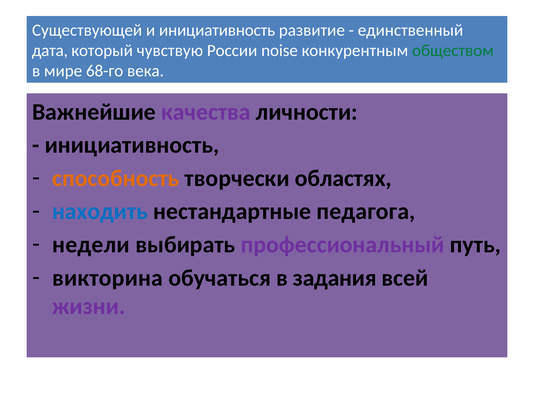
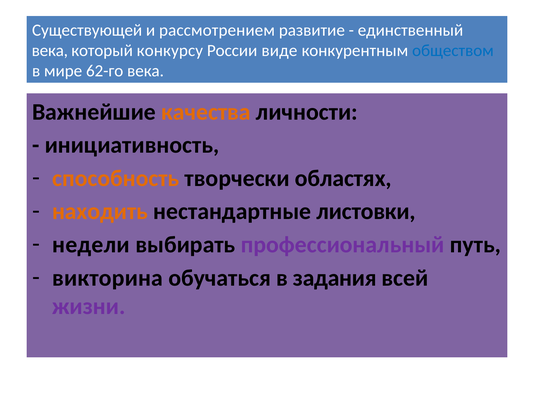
и инициативность: инициативность -> рассмотрением
дата at (50, 51): дата -> века
чувствую: чувствую -> конкурсу
noise: noise -> виде
обществом colour: green -> blue
68-го: 68-го -> 62-го
качества colour: purple -> orange
находить colour: blue -> orange
педагога: педагога -> листовки
